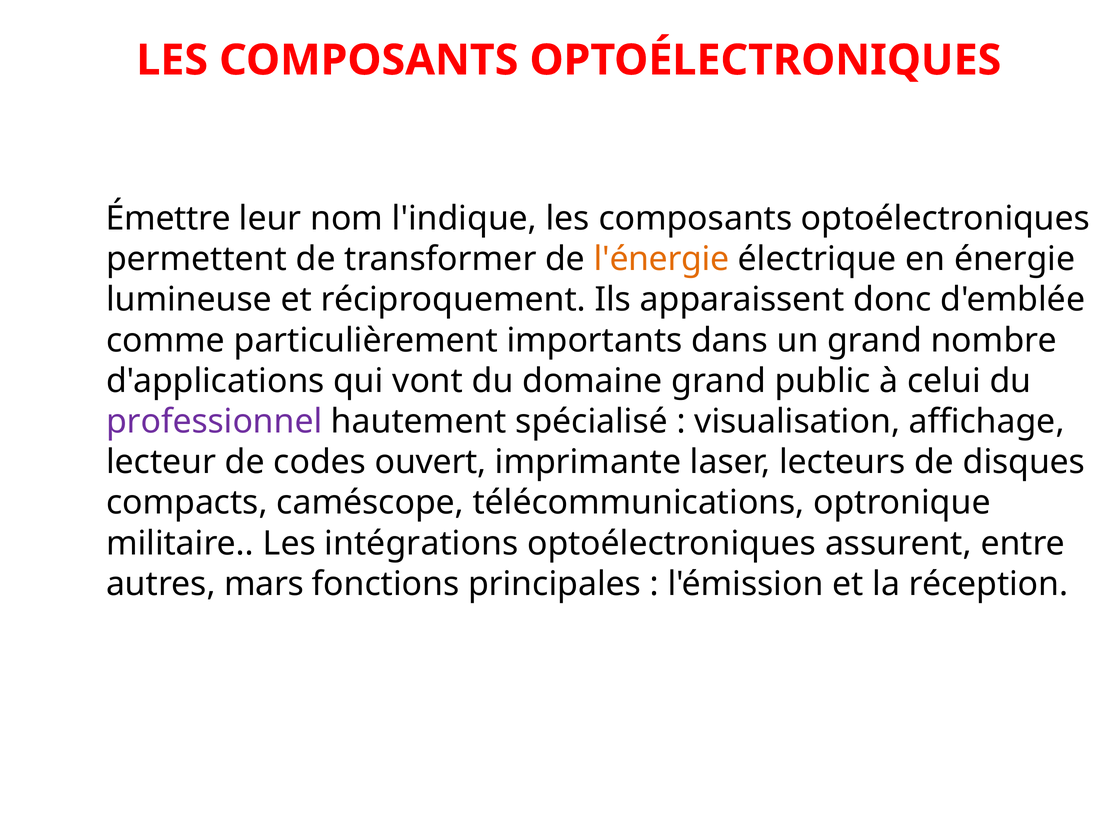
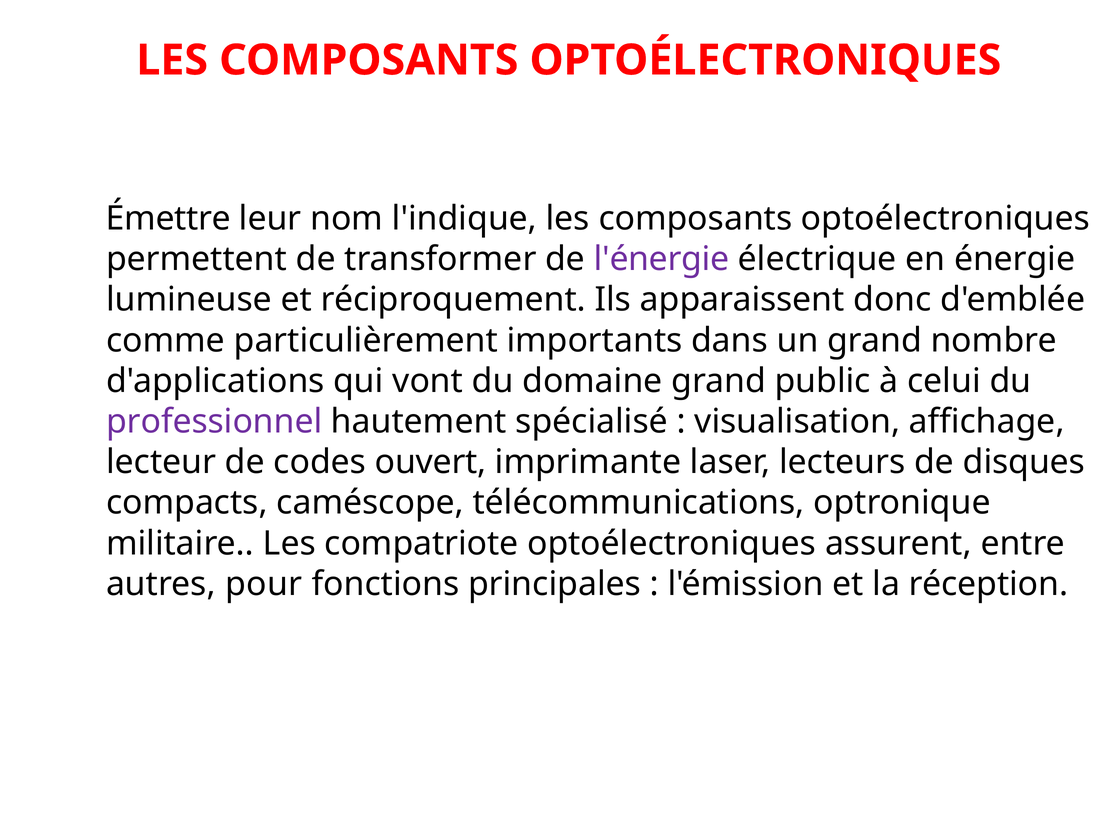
l'énergie colour: orange -> purple
intégrations: intégrations -> compatriote
mars: mars -> pour
